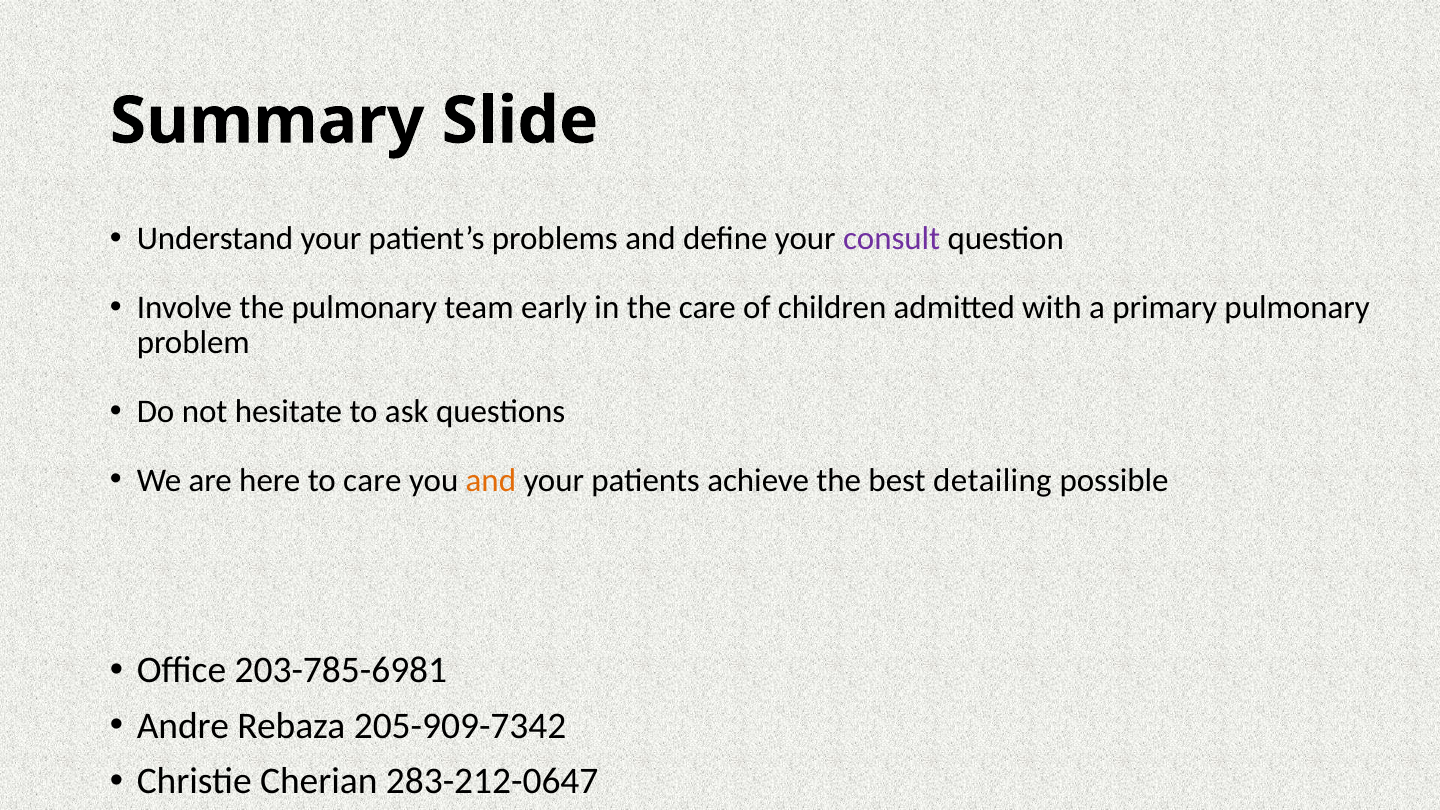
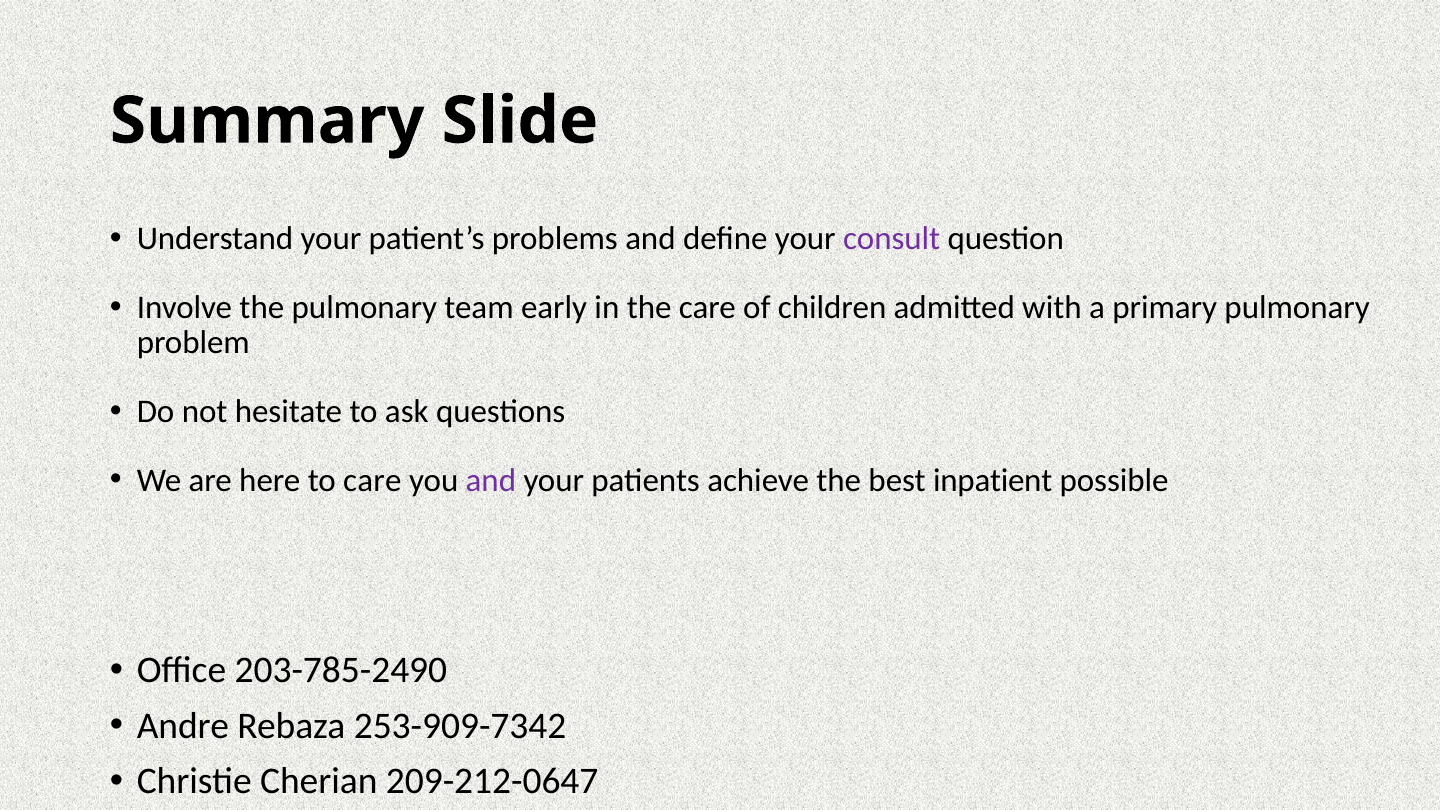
and at (491, 480) colour: orange -> purple
detailing: detailing -> inpatient
203-785-6981: 203-785-6981 -> 203-785-2490
205-909-7342: 205-909-7342 -> 253-909-7342
283-212-0647: 283-212-0647 -> 209-212-0647
